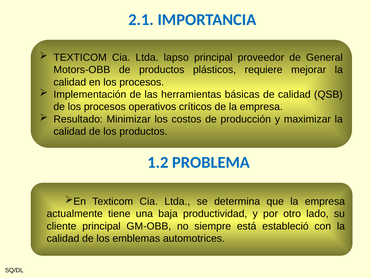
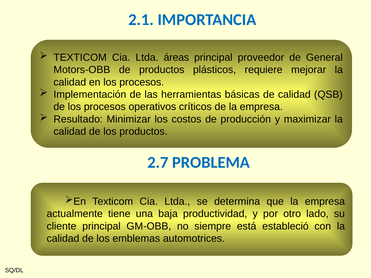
lapso: lapso -> áreas
1.2: 1.2 -> 2.7
